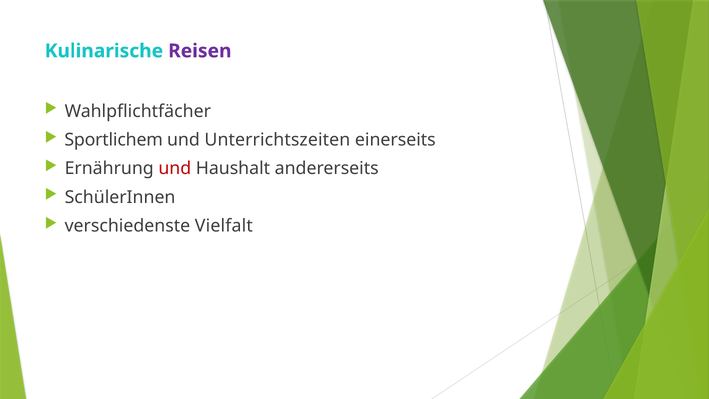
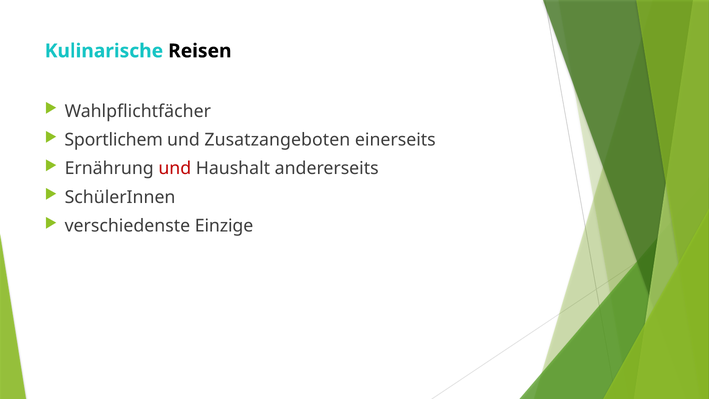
Reisen colour: purple -> black
Unterrichtszeiten: Unterrichtszeiten -> Zusatzangeboten
Vielfalt: Vielfalt -> Einzige
